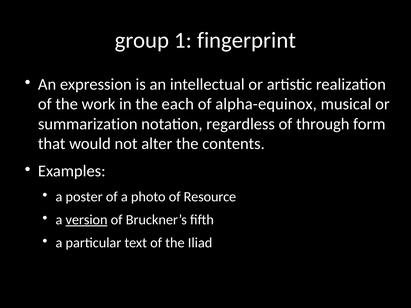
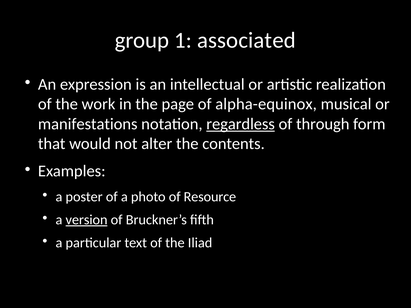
fingerprint: fingerprint -> associated
each: each -> page
summarization: summarization -> manifestations
regardless underline: none -> present
